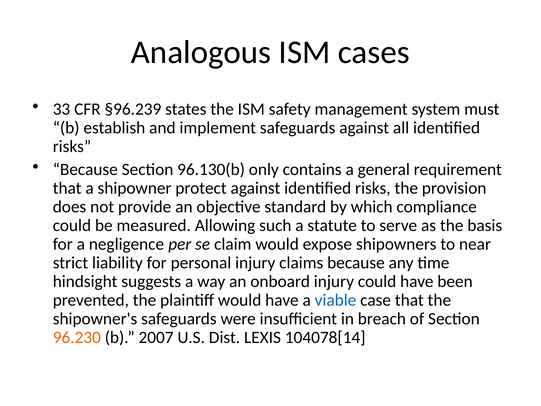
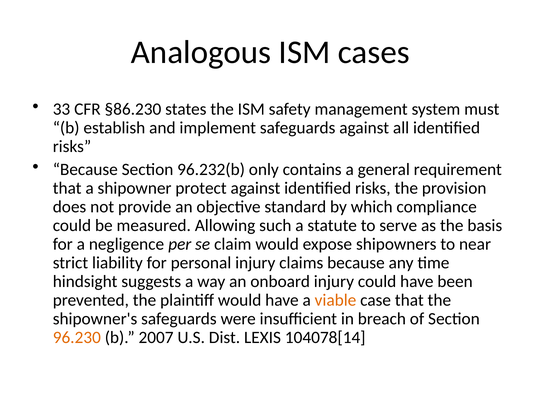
§96.239: §96.239 -> §86.230
96.130(b: 96.130(b -> 96.232(b
viable colour: blue -> orange
